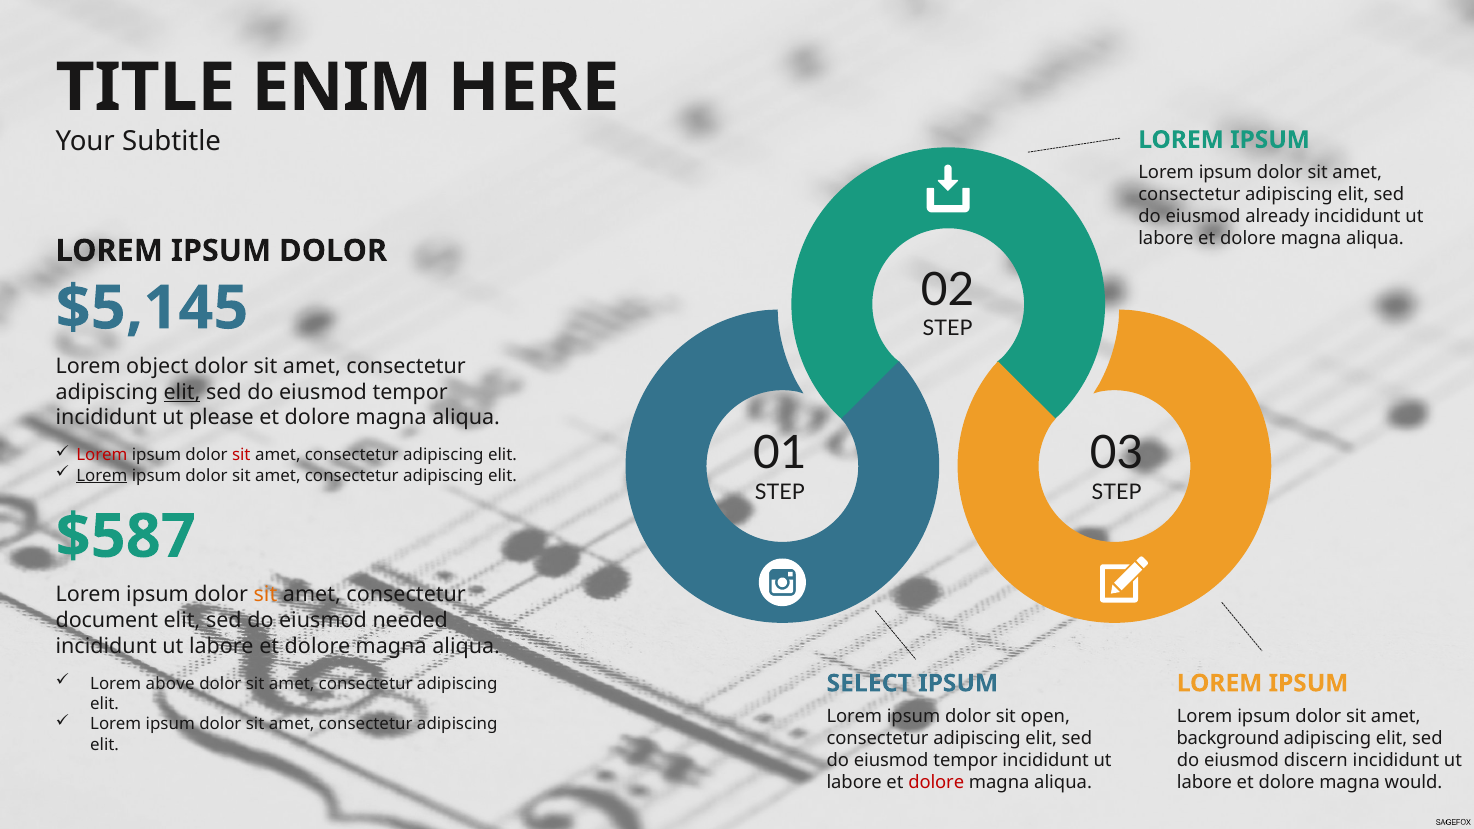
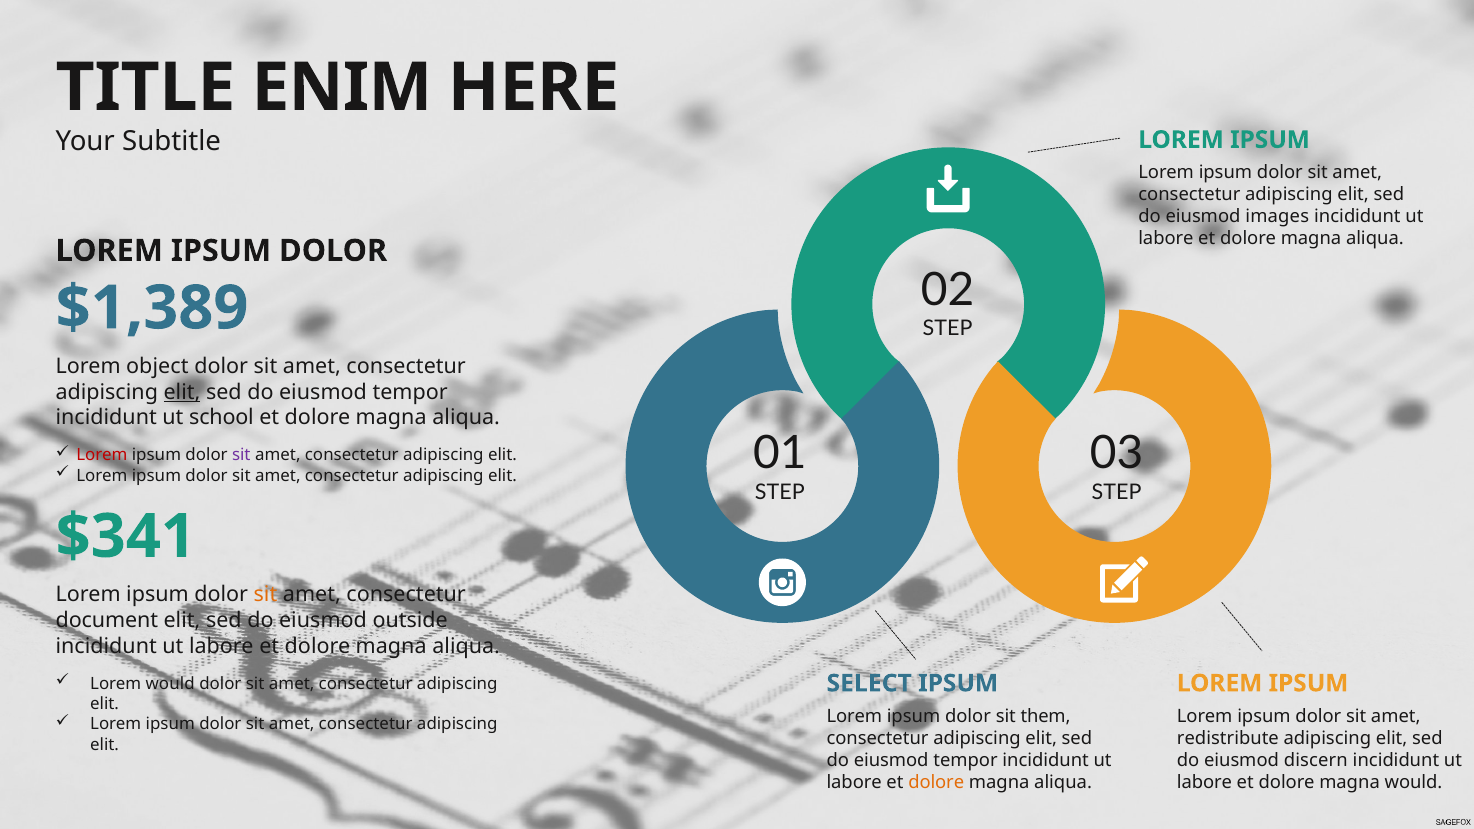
already: already -> images
$5,145: $5,145 -> $1,389
please: please -> school
sit at (241, 455) colour: red -> purple
Lorem at (102, 476) underline: present -> none
$587: $587 -> $341
needed: needed -> outside
Lorem above: above -> would
open: open -> them
background: background -> redistribute
dolore at (936, 782) colour: red -> orange
